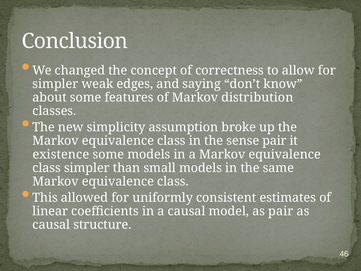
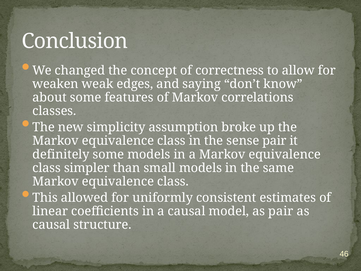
simpler at (55, 84): simpler -> weaken
distribution: distribution -> correlations
existence: existence -> definitely
